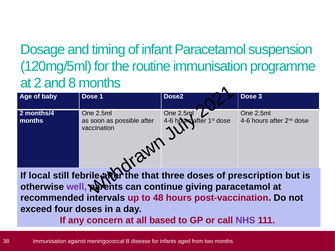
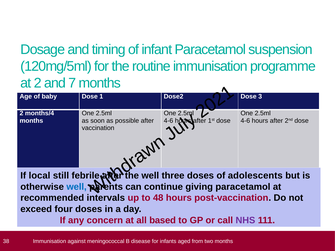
8: 8 -> 7
that at (150, 176): that -> well
prescription: prescription -> adolescents
well at (77, 187) colour: purple -> blue
